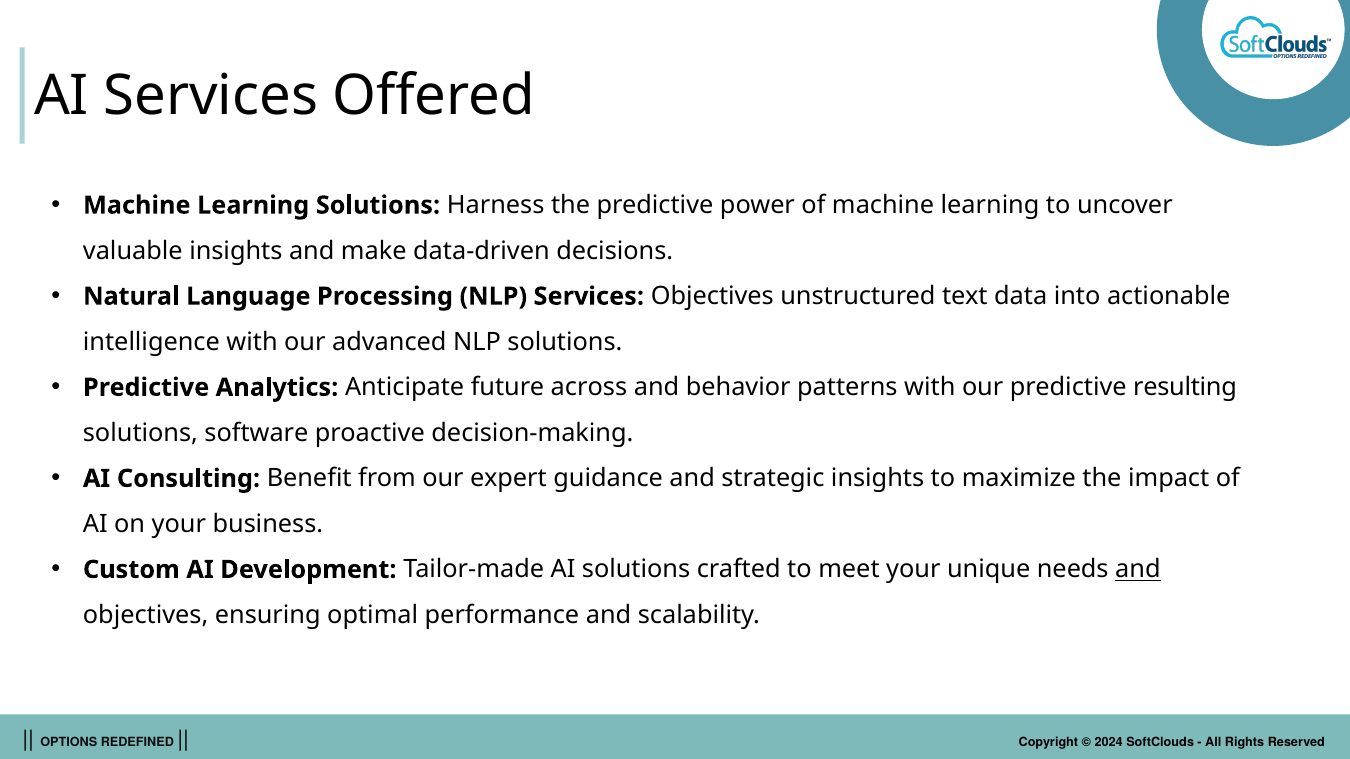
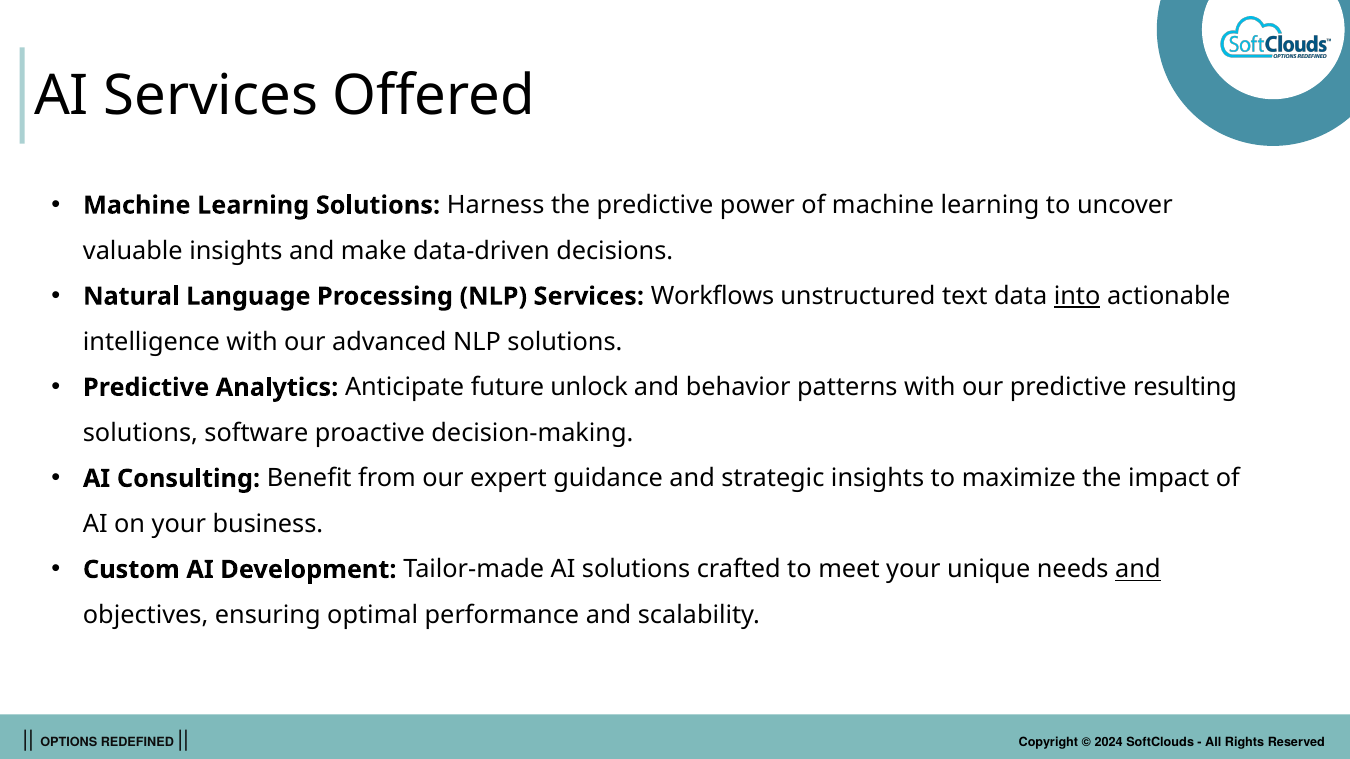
Services Objectives: Objectives -> Workflows
into underline: none -> present
across: across -> unlock
